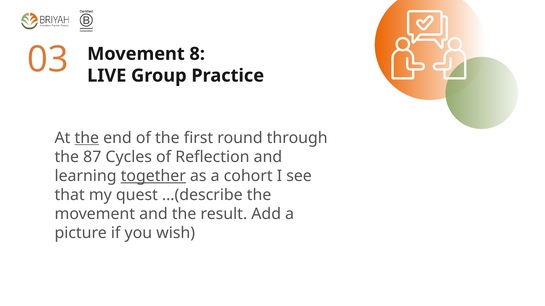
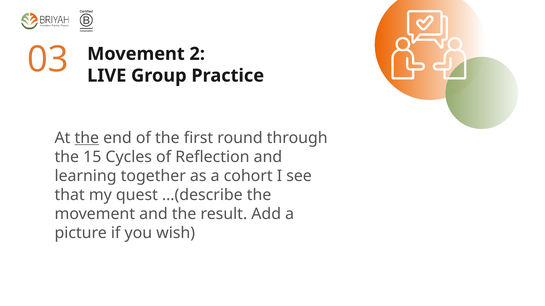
8: 8 -> 2
87: 87 -> 15
together underline: present -> none
